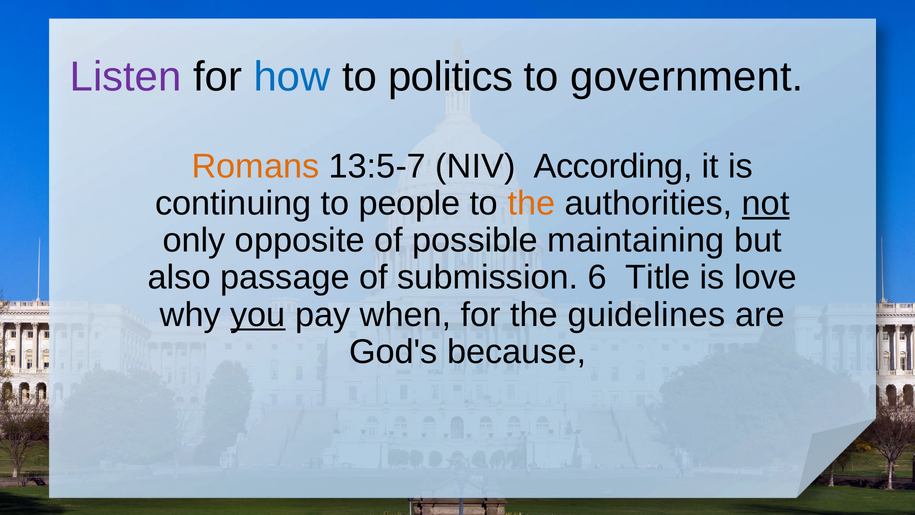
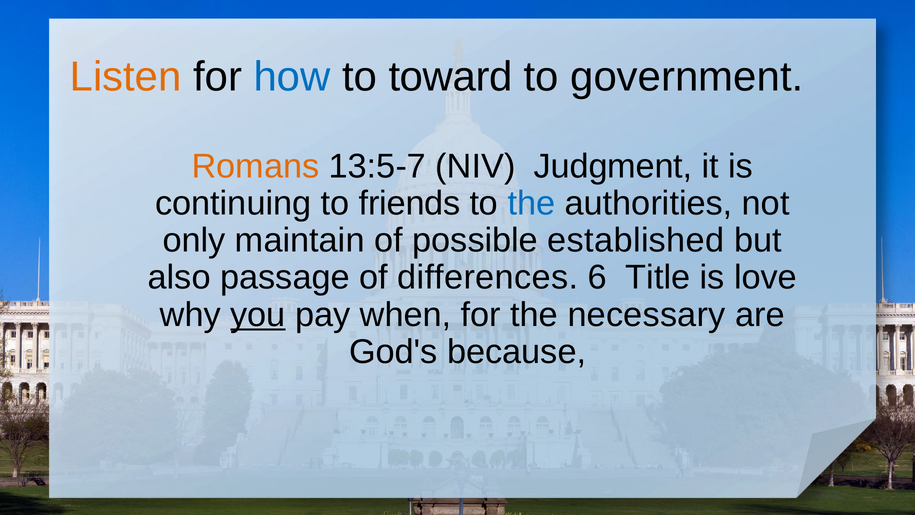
Listen colour: purple -> orange
politics: politics -> toward
According: According -> Judgment
people: people -> friends
the at (531, 203) colour: orange -> blue
not underline: present -> none
opposite: opposite -> maintain
maintaining: maintaining -> established
submission: submission -> differences
guidelines: guidelines -> necessary
